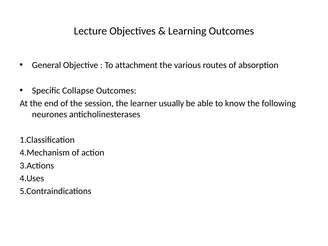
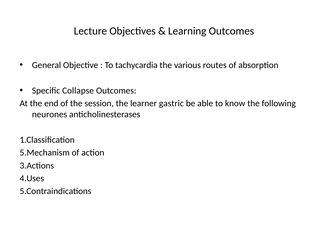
attachment: attachment -> tachycardia
usually: usually -> gastric
4.Mechanism: 4.Mechanism -> 5.Mechanism
